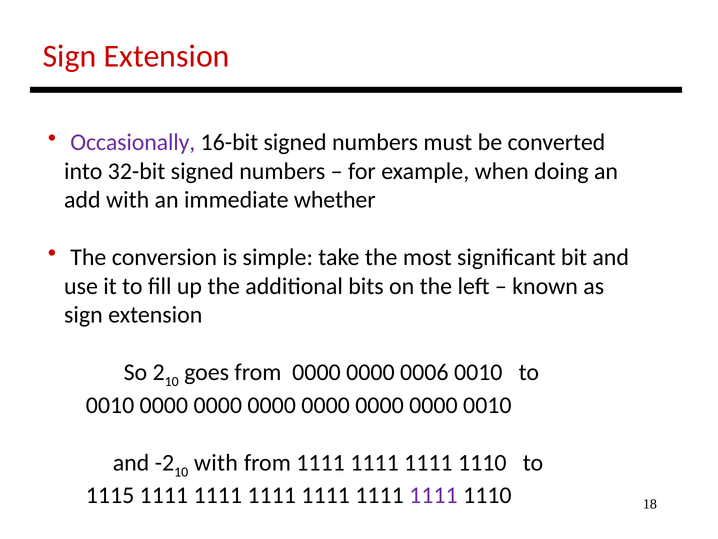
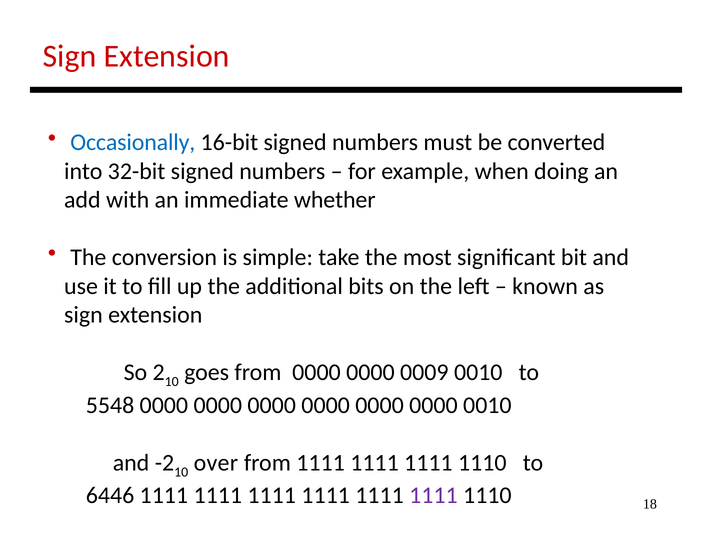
Occasionally colour: purple -> blue
0006: 0006 -> 0009
0010 at (110, 405): 0010 -> 5548
with at (216, 462): with -> over
1115: 1115 -> 6446
